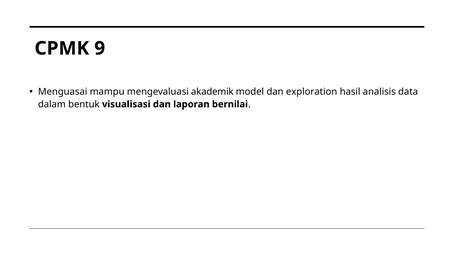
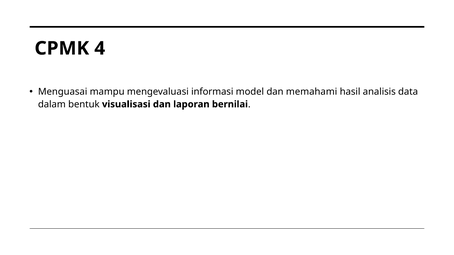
9: 9 -> 4
akademik: akademik -> informasi
exploration: exploration -> memahami
